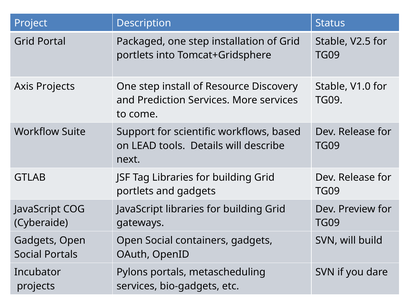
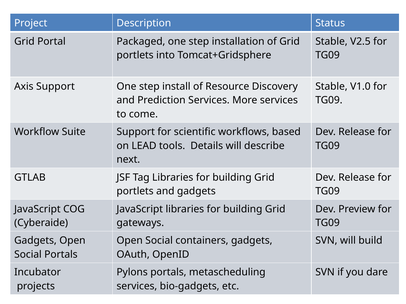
Axis Projects: Projects -> Support
